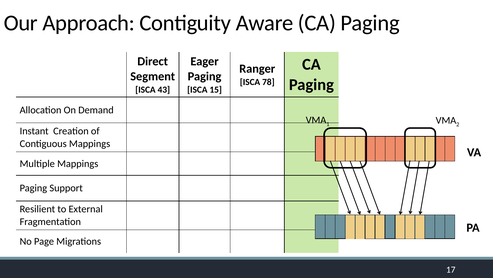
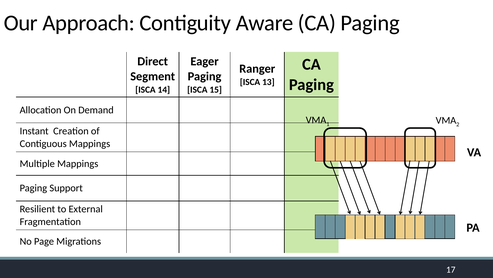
78: 78 -> 13
43: 43 -> 14
